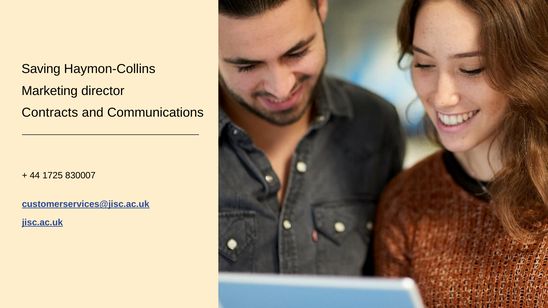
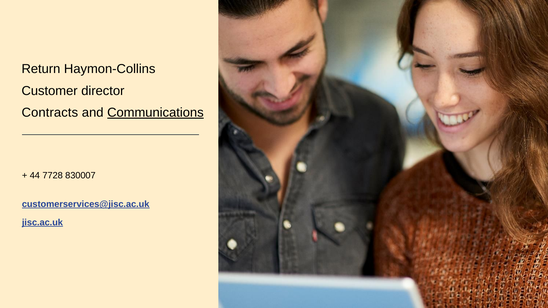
Saving: Saving -> Return
Marketing: Marketing -> Customer
Communications underline: none -> present
1725: 1725 -> 7728
